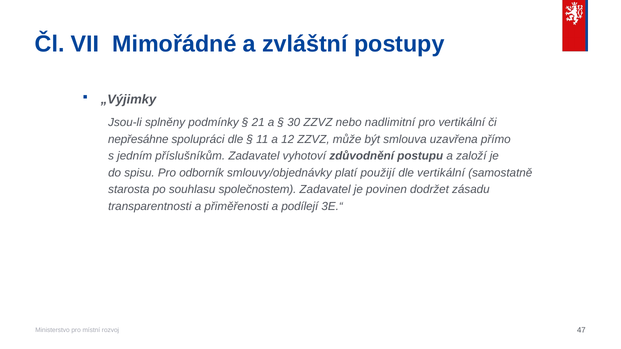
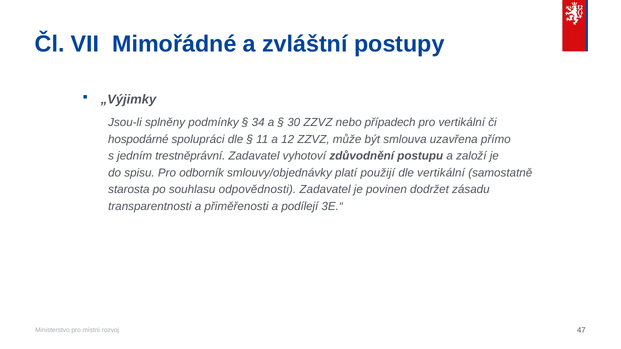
21: 21 -> 34
nadlimitní: nadlimitní -> případech
nepřesáhne: nepřesáhne -> hospodárné
příslušníkům: příslušníkům -> trestněprávní
společnostem: společnostem -> odpovědnosti
